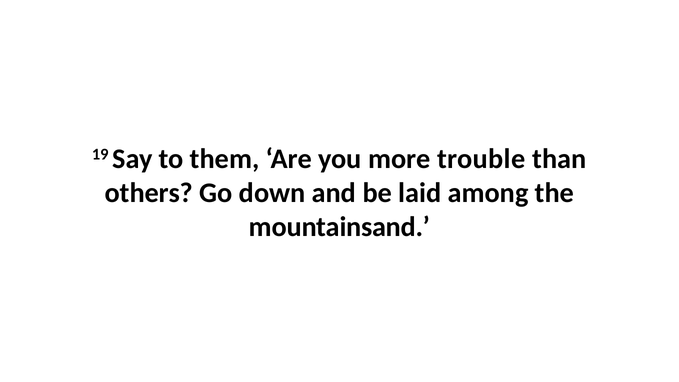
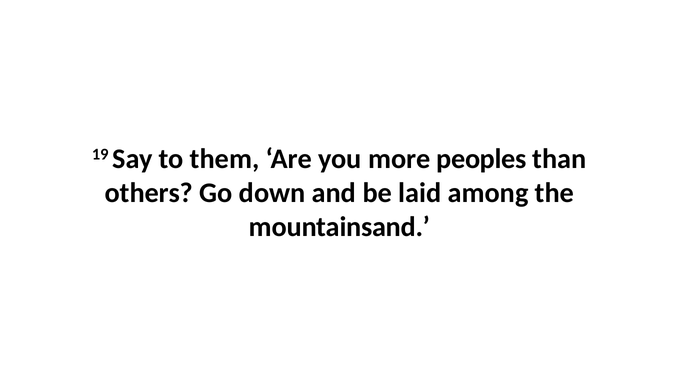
trouble: trouble -> peoples
